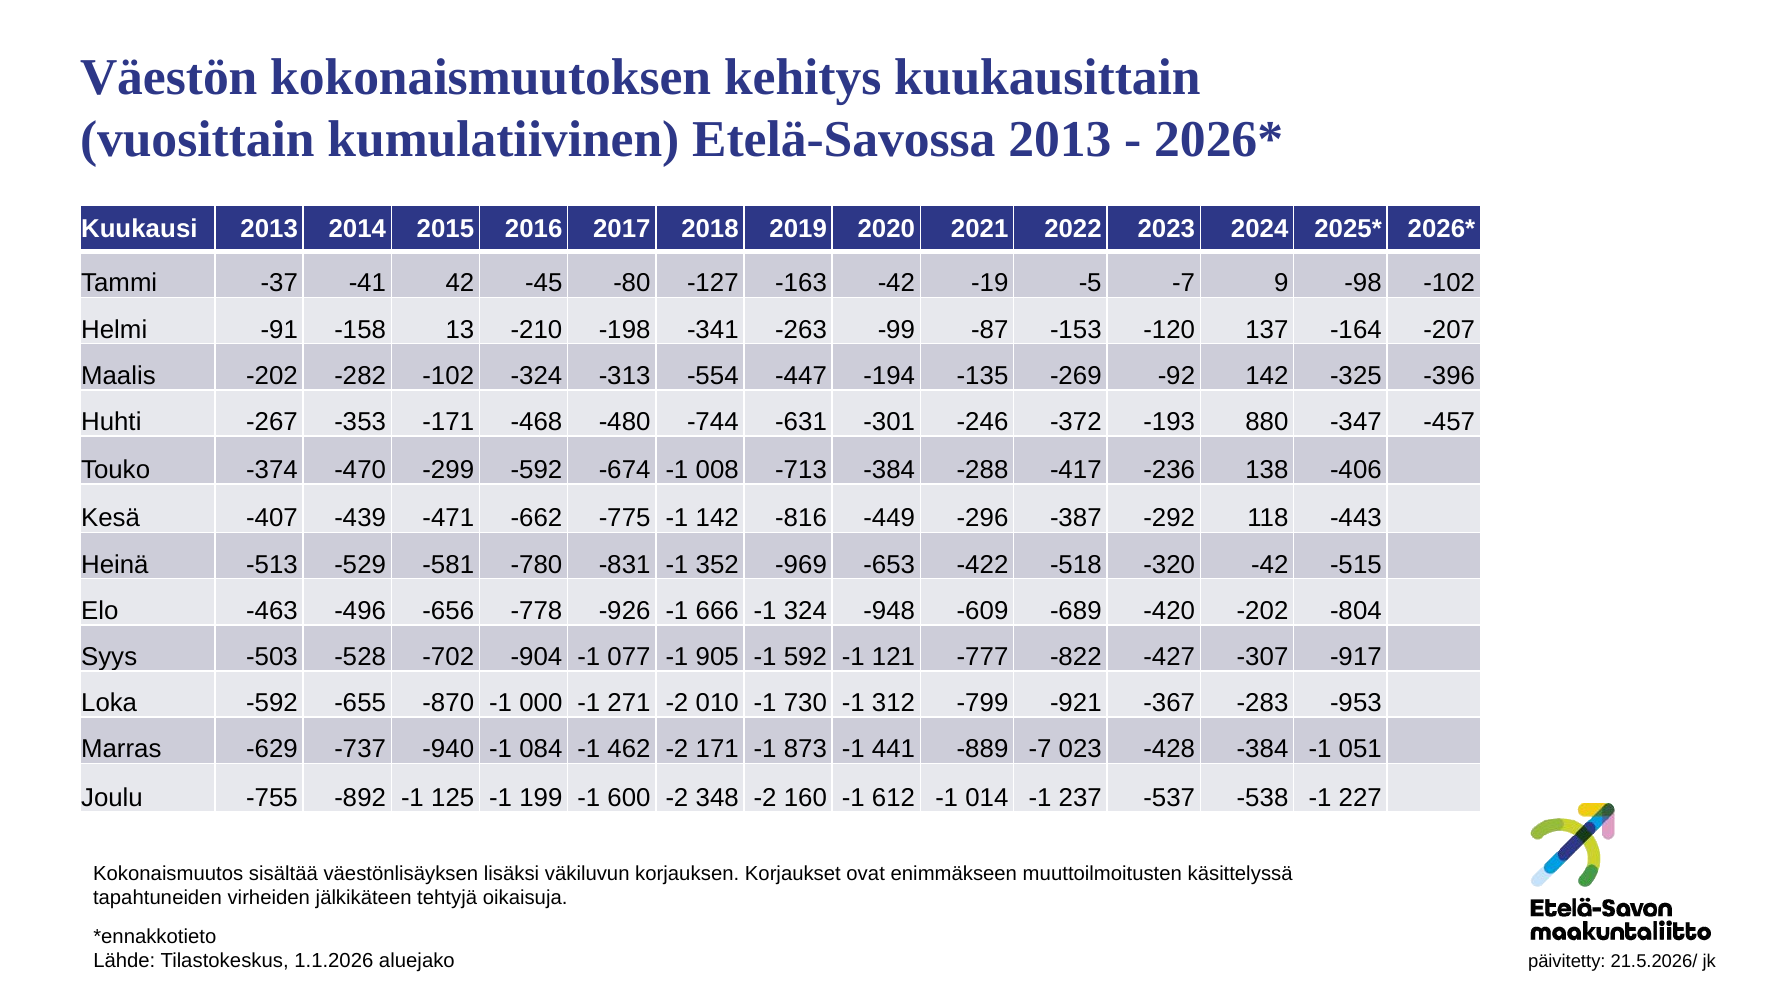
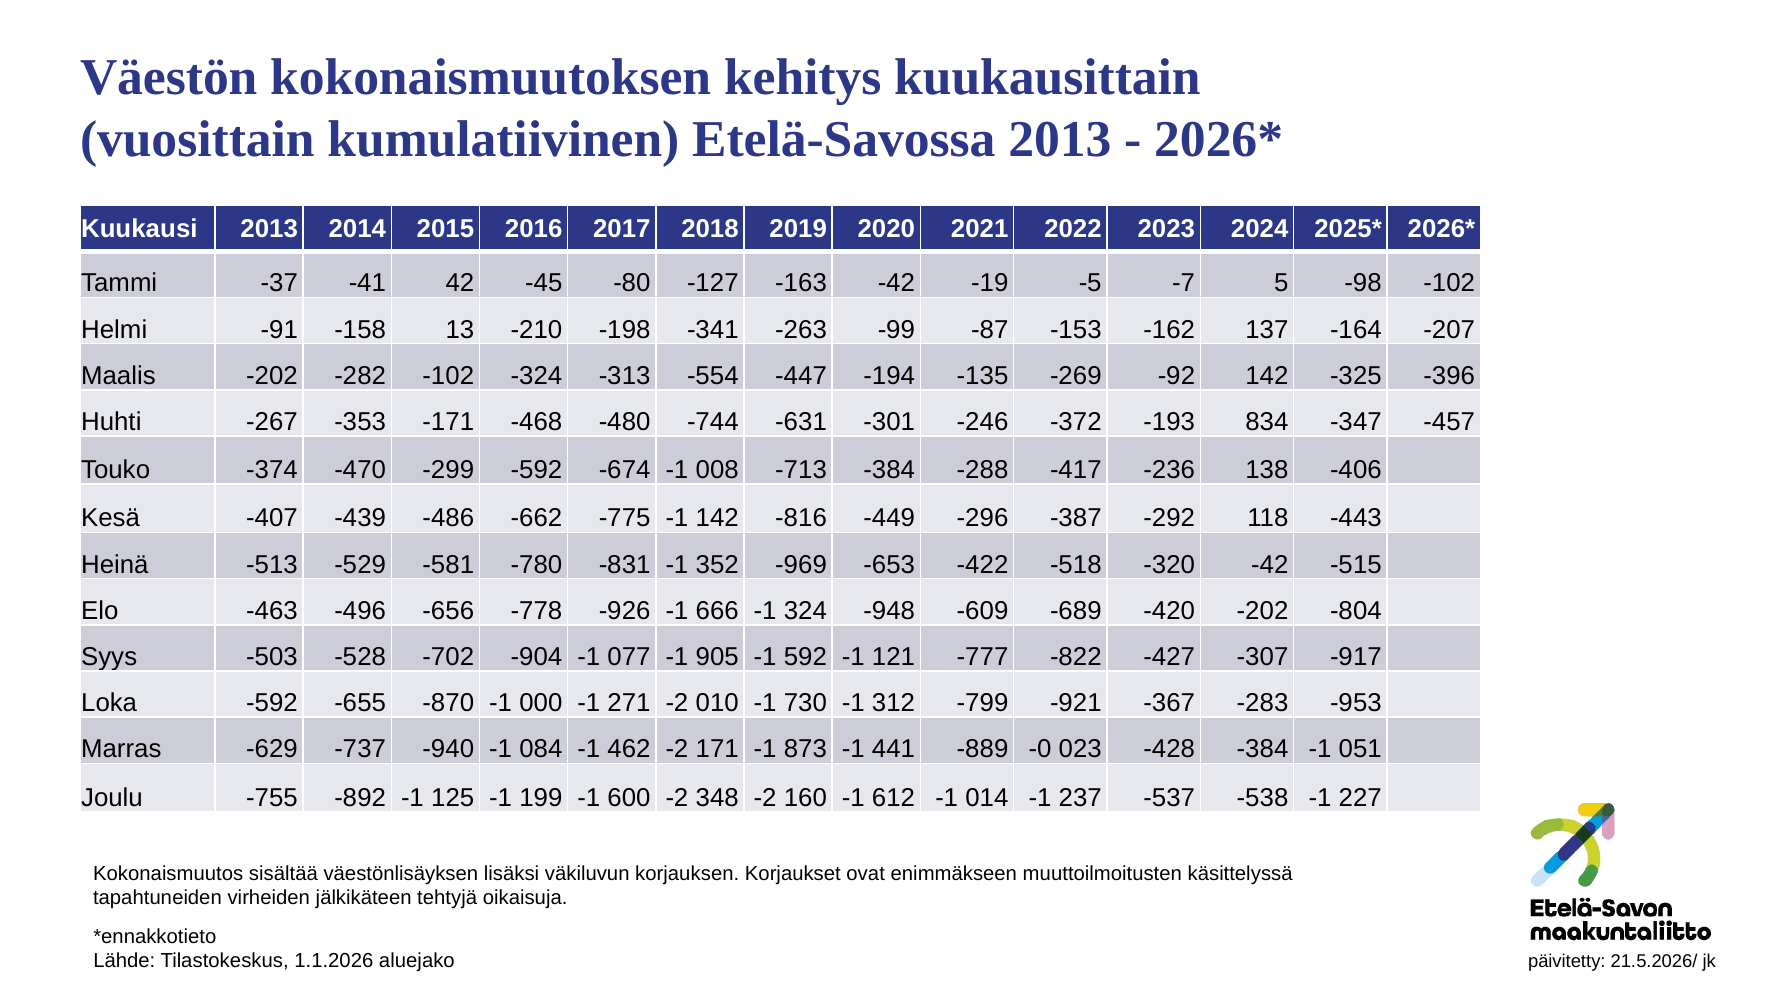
9: 9 -> 5
-120: -120 -> -162
880: 880 -> 834
-471: -471 -> -486
-889 -7: -7 -> -0
